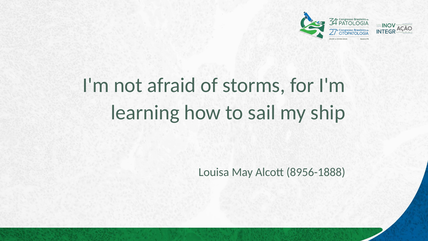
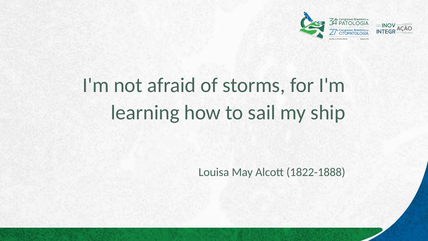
8956-1888: 8956-1888 -> 1822-1888
